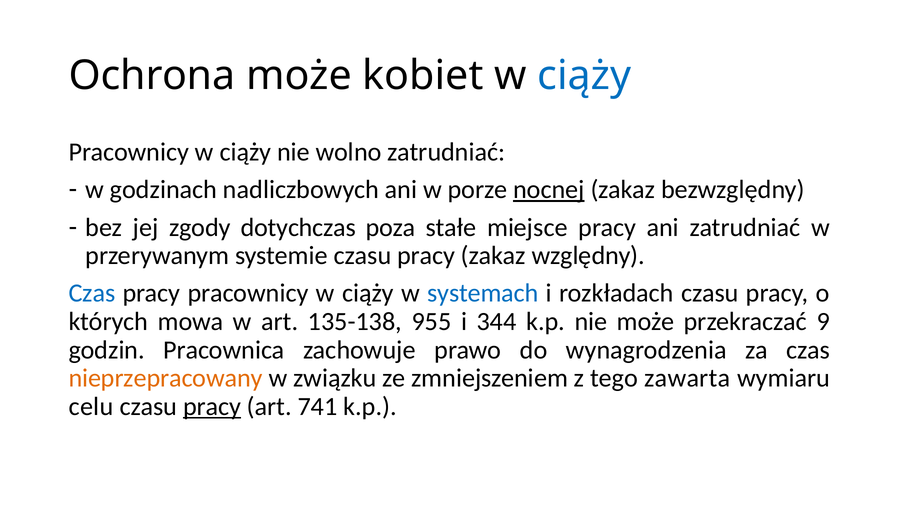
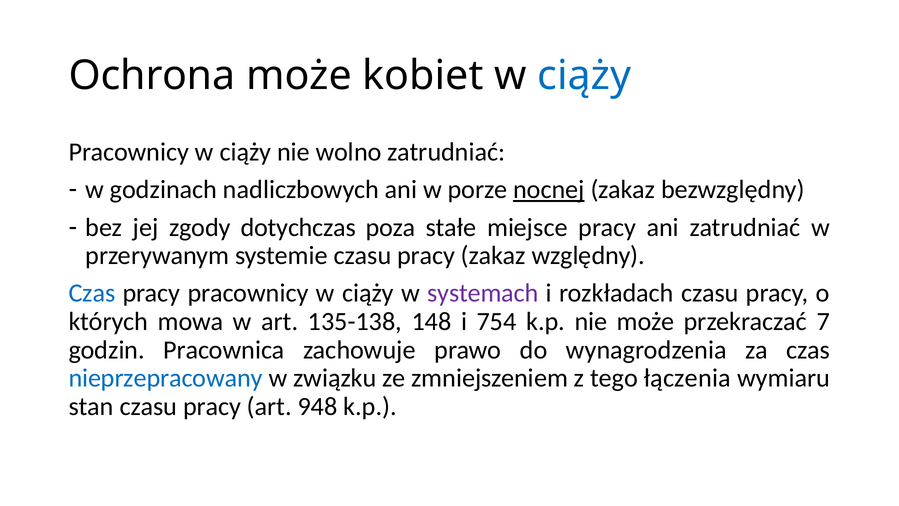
systemach colour: blue -> purple
955: 955 -> 148
344: 344 -> 754
9: 9 -> 7
nieprzepracowany colour: orange -> blue
zawarta: zawarta -> łączenia
celu: celu -> stan
pracy at (212, 406) underline: present -> none
741: 741 -> 948
